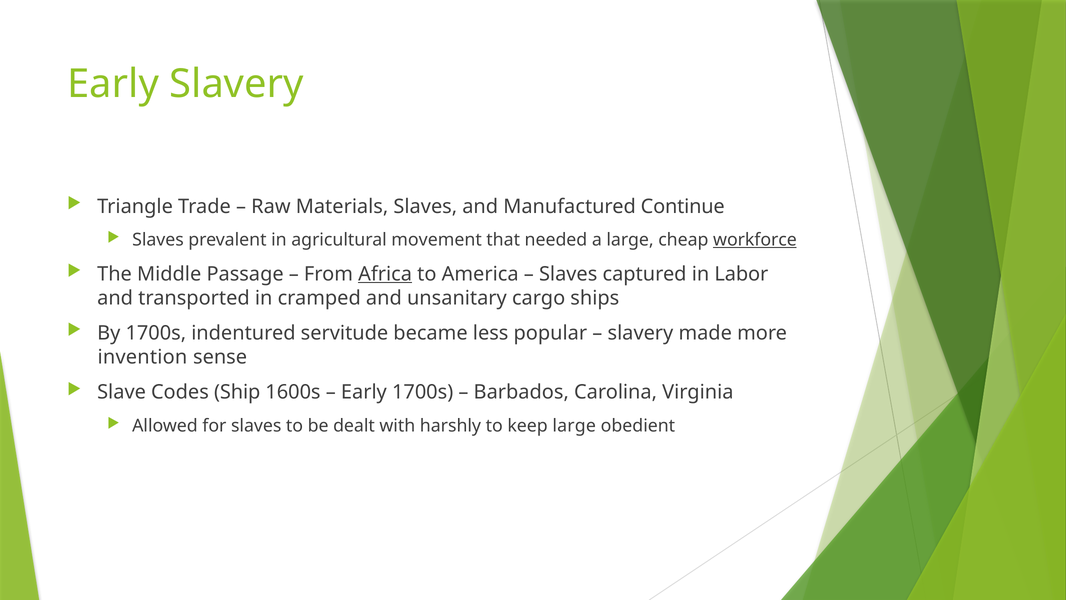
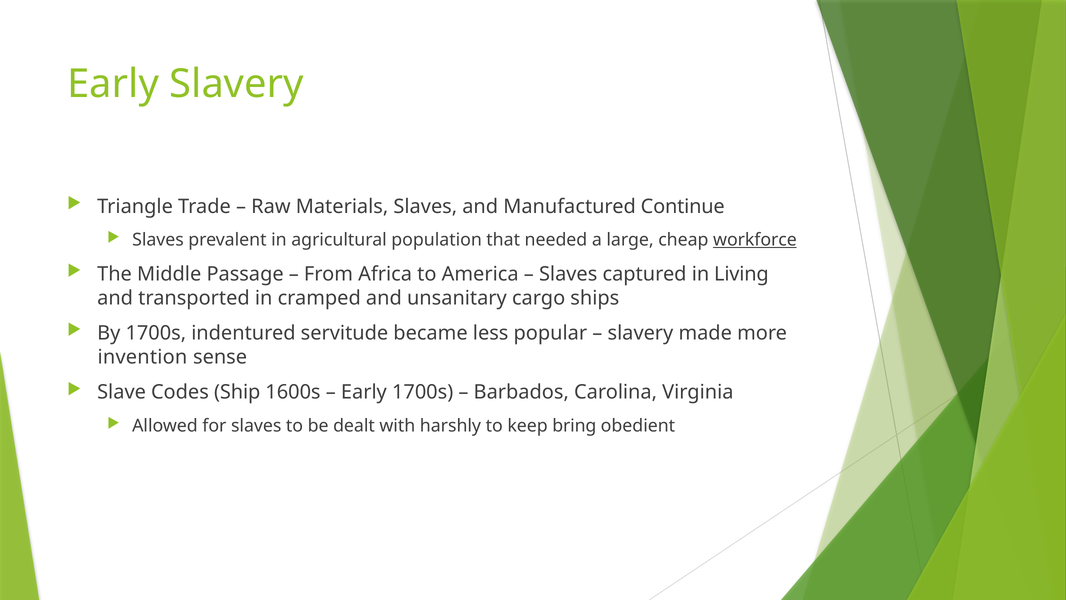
movement: movement -> population
Africa underline: present -> none
Labor: Labor -> Living
keep large: large -> bring
